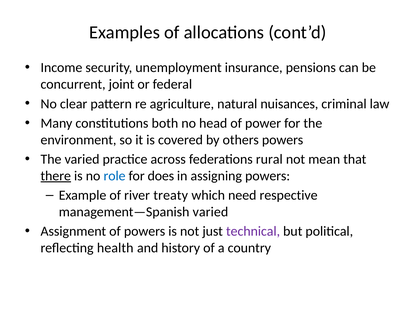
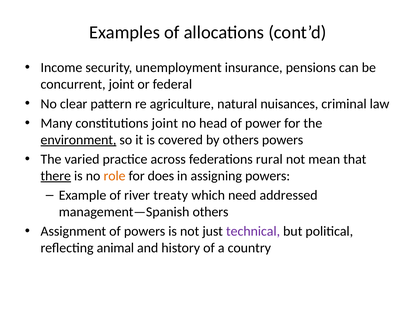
constitutions both: both -> joint
environment underline: none -> present
role colour: blue -> orange
respective: respective -> addressed
management—Spanish varied: varied -> others
health: health -> animal
